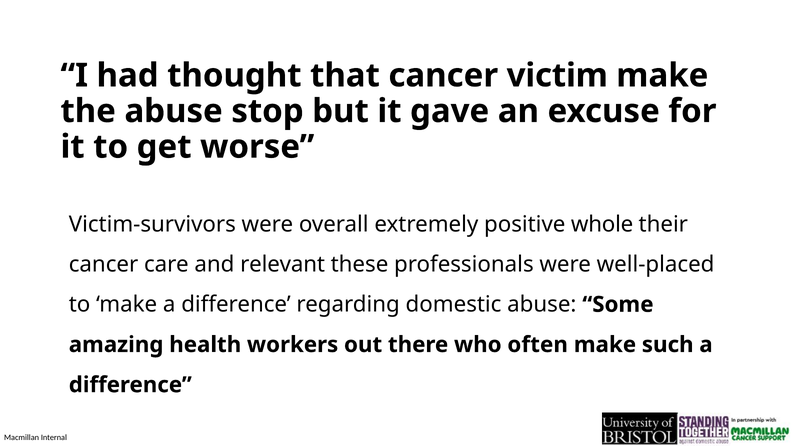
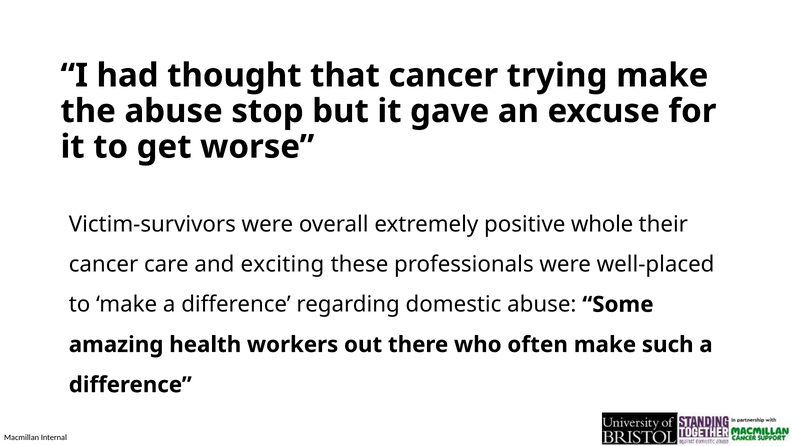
victim: victim -> trying
relevant: relevant -> exciting
